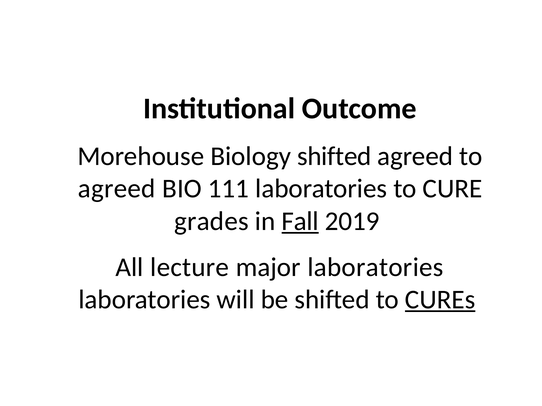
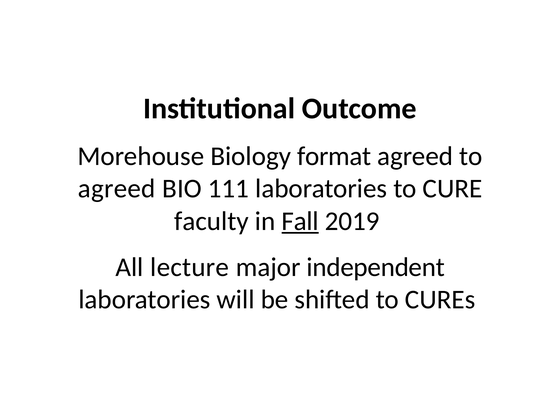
Biology shifted: shifted -> format
grades: grades -> faculty
major laboratories: laboratories -> independent
CUREs underline: present -> none
